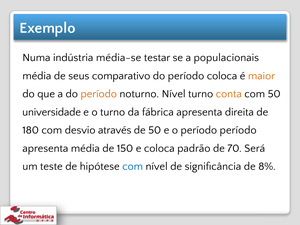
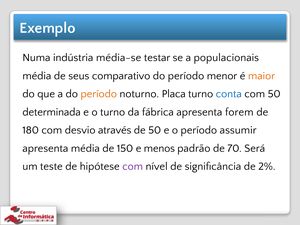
período coloca: coloca -> menor
noturno Nível: Nível -> Placa
conta colour: orange -> blue
universidade: universidade -> determinada
direita: direita -> forem
período período: período -> assumir
e coloca: coloca -> menos
com at (133, 166) colour: blue -> purple
8%: 8% -> 2%
